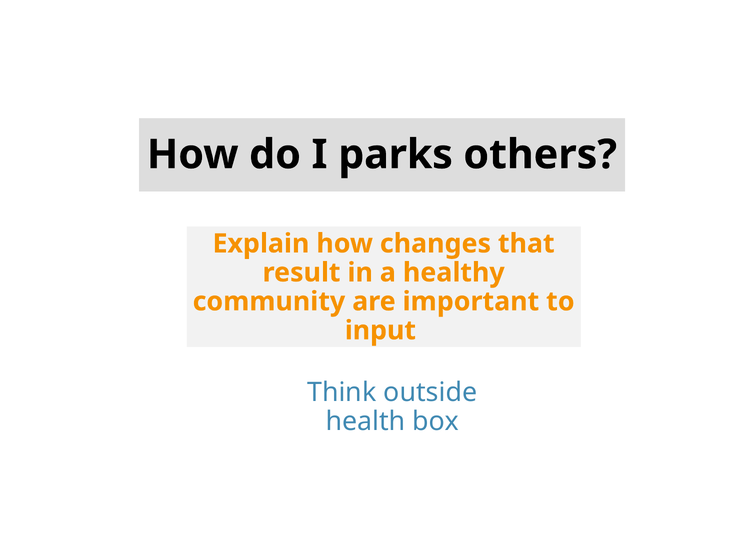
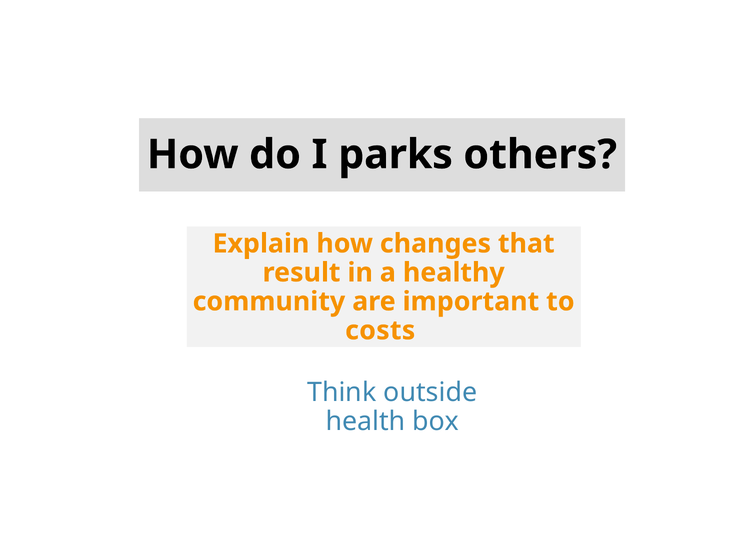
input: input -> costs
